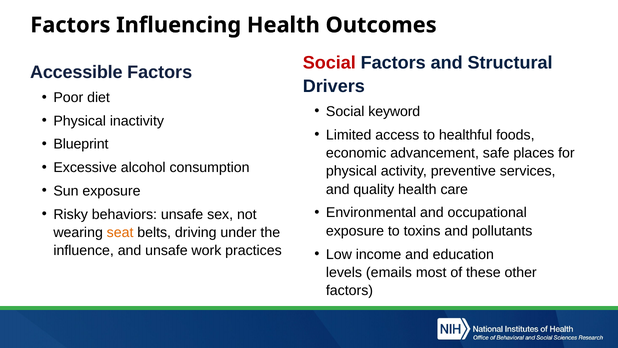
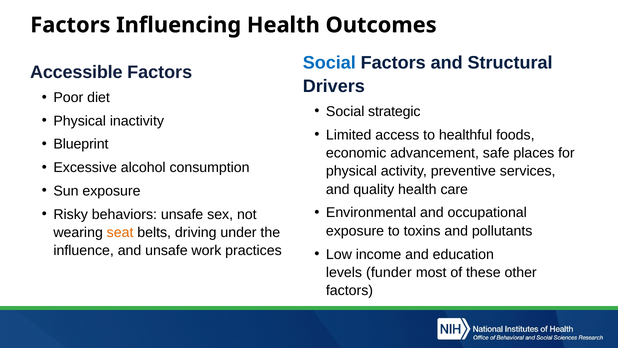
Social at (329, 63) colour: red -> blue
keyword: keyword -> strategic
emails: emails -> funder
